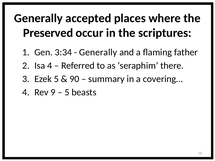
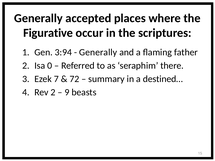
Preserved: Preserved -> Figurative
3:34: 3:34 -> 3:94
Isa 4: 4 -> 0
Ezek 5: 5 -> 7
90: 90 -> 72
covering…: covering… -> destined…
Rev 9: 9 -> 2
5 at (67, 92): 5 -> 9
